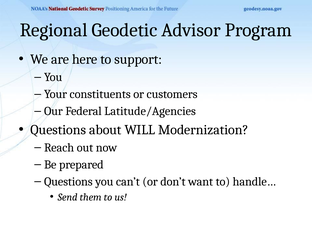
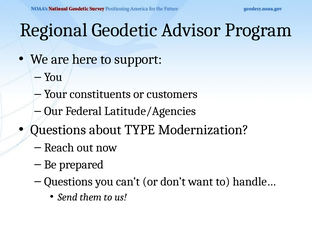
WILL: WILL -> TYPE
